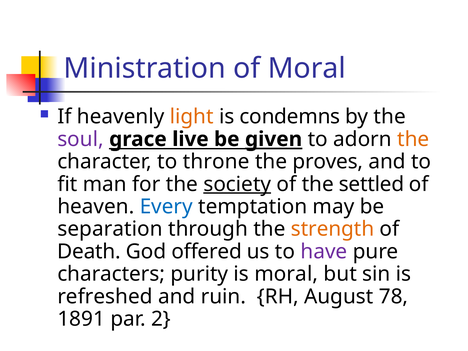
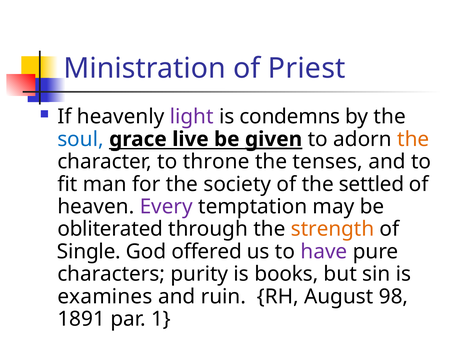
of Moral: Moral -> Priest
light colour: orange -> purple
soul colour: purple -> blue
proves: proves -> tenses
society underline: present -> none
Every colour: blue -> purple
separation: separation -> obliterated
Death: Death -> Single
is moral: moral -> books
refreshed: refreshed -> examines
78: 78 -> 98
2: 2 -> 1
